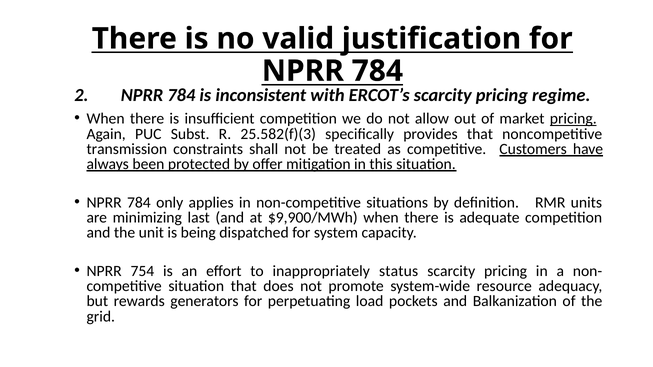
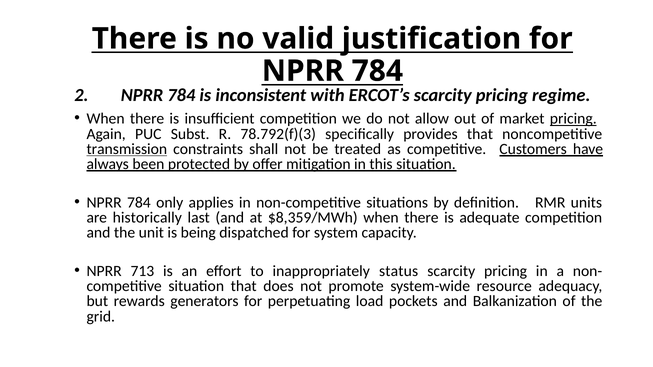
25.582(f)(3: 25.582(f)(3 -> 78.792(f)(3
transmission underline: none -> present
minimizing: minimizing -> historically
$9,900/MWh: $9,900/MWh -> $8,359/MWh
754: 754 -> 713
